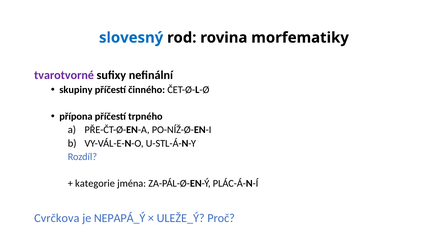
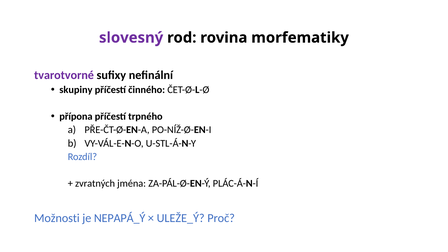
slovesný colour: blue -> purple
kategorie: kategorie -> zvratných
Cvrčkova: Cvrčkova -> Možnosti
